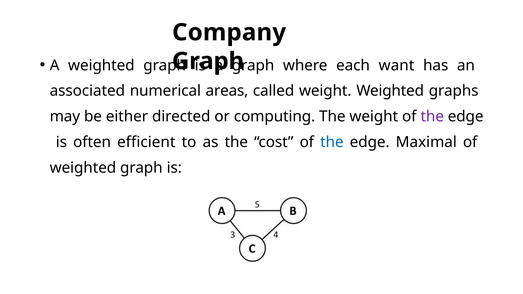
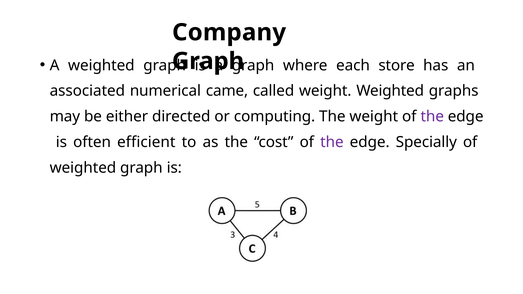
want: want -> store
areas: areas -> came
the at (332, 142) colour: blue -> purple
Maximal: Maximal -> Specially
